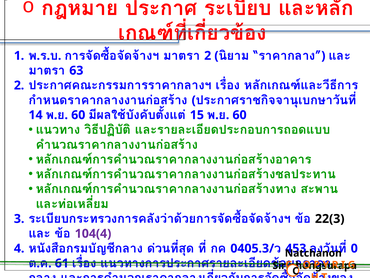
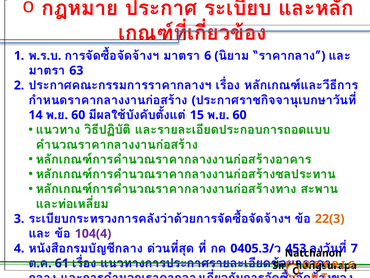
2 at (208, 56): 2 -> 6
22(3 colour: black -> orange
0: 0 -> 7
